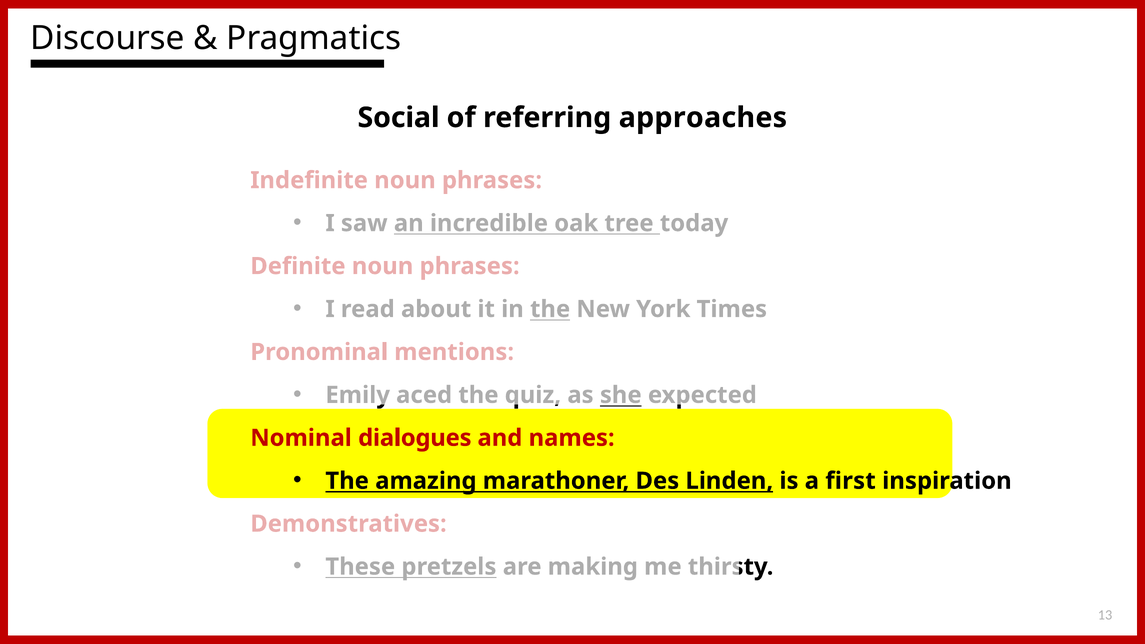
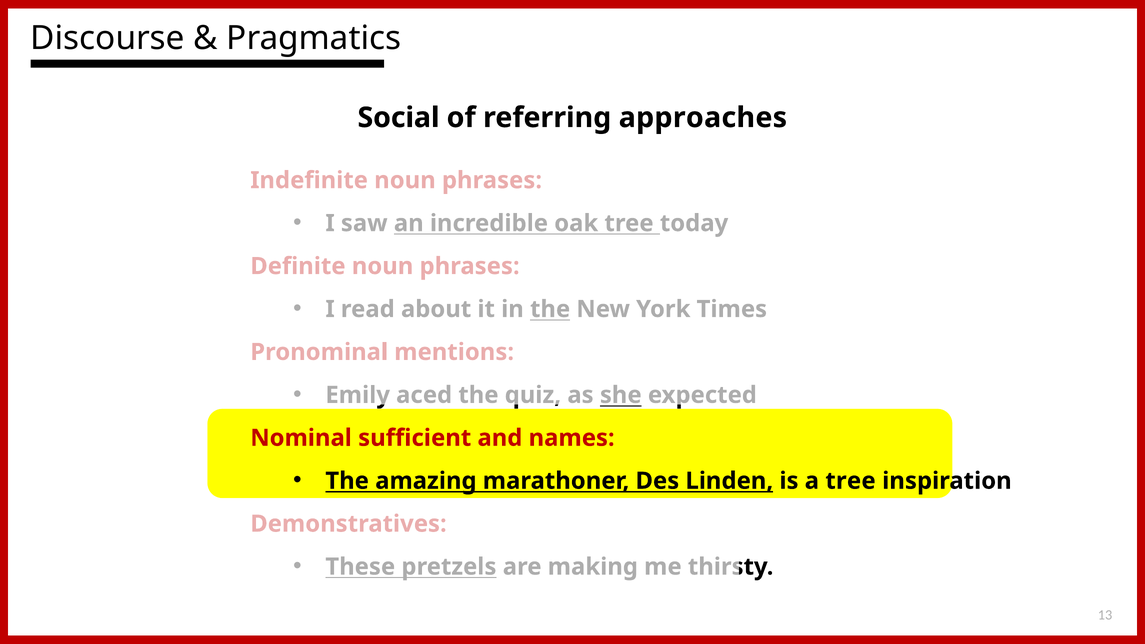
dialogues: dialogues -> sufficient
a first: first -> tree
